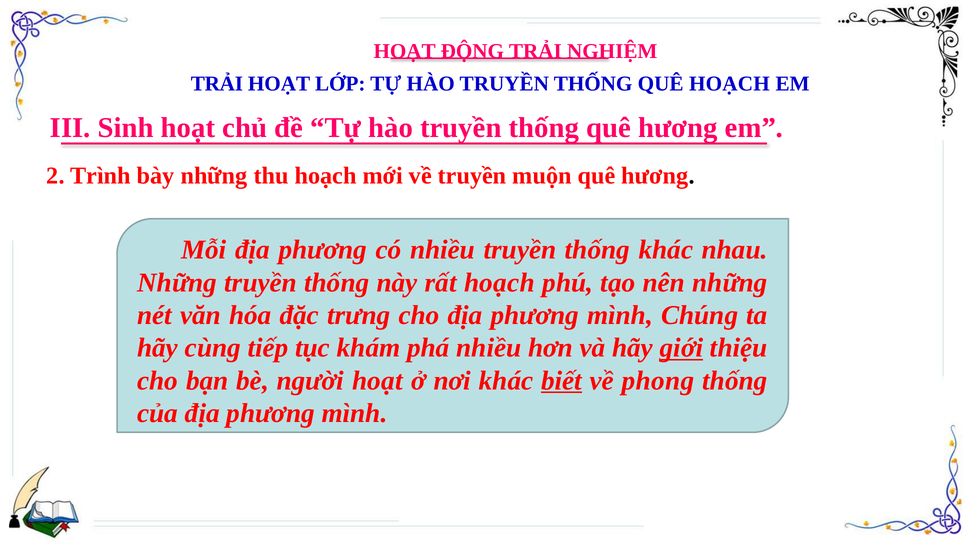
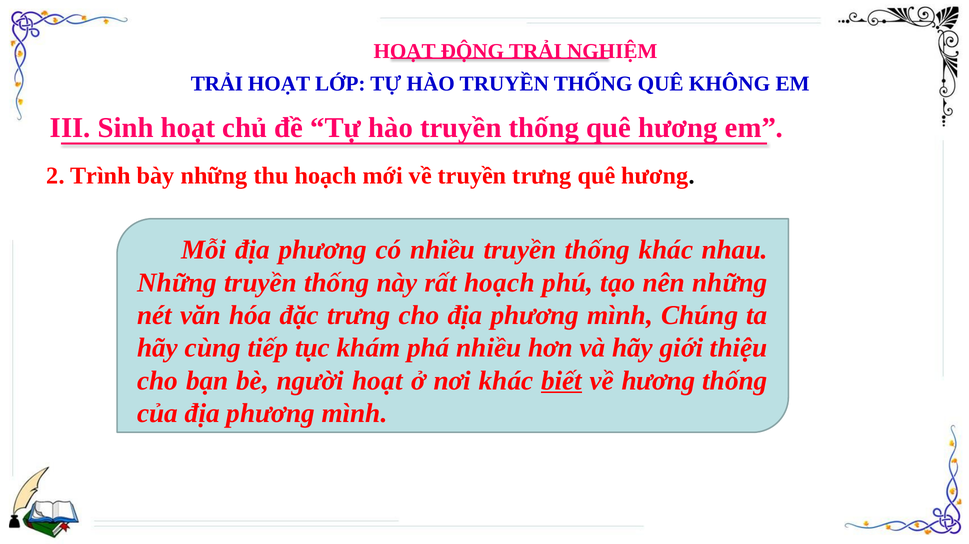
QUÊ HOẠCH: HOẠCH -> KHÔNG
truyền muộn: muộn -> trưng
giới underline: present -> none
về phong: phong -> hương
